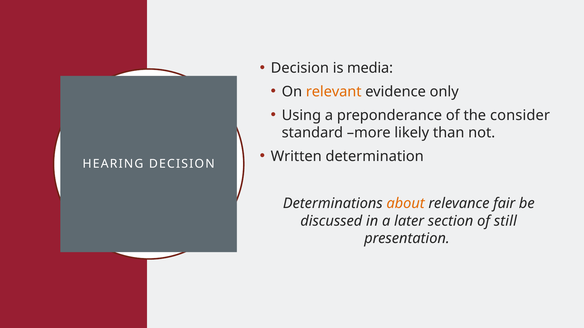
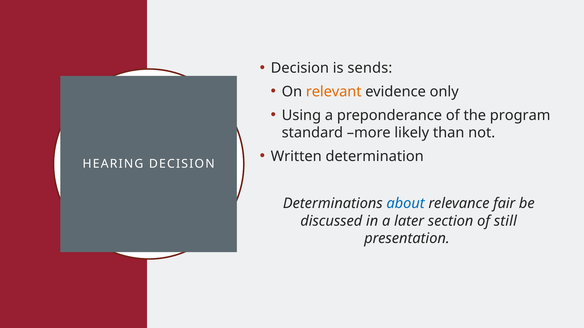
media: media -> sends
consider: consider -> program
about colour: orange -> blue
